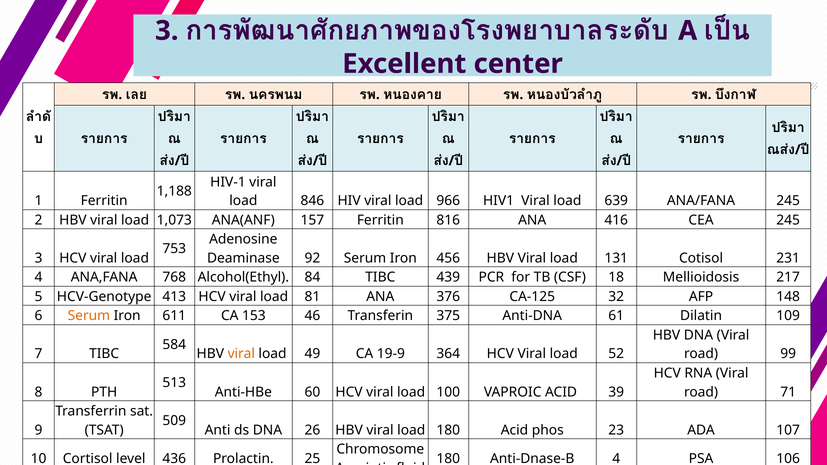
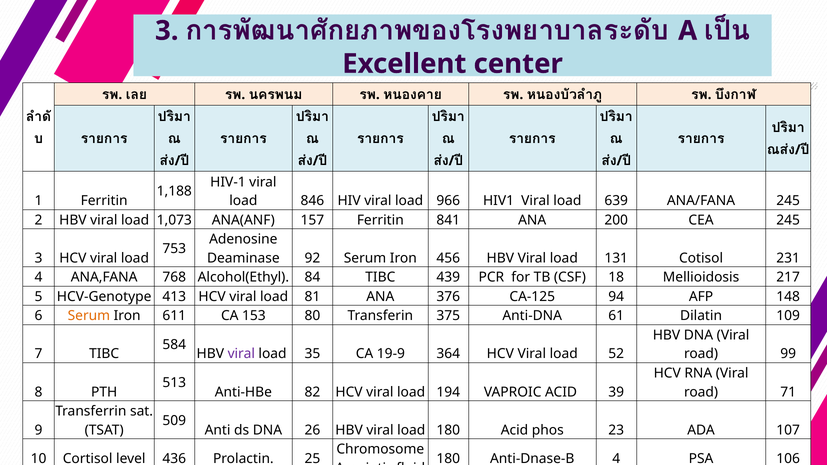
816: 816 -> 841
416: 416 -> 200
32: 32 -> 94
153 46: 46 -> 80
viral at (241, 354) colour: orange -> purple
49: 49 -> 35
60: 60 -> 82
100: 100 -> 194
